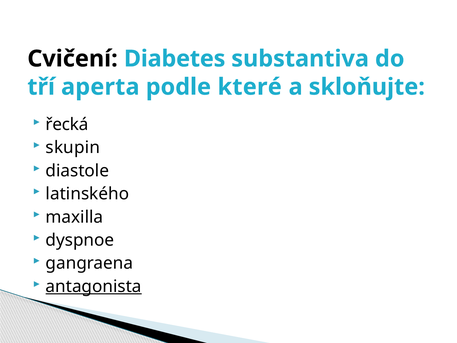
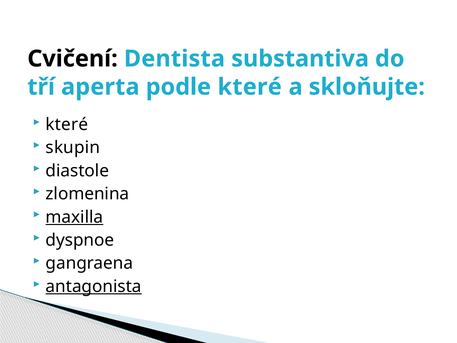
Diabetes: Diabetes -> Dentista
řecká at (67, 124): řecká -> které
latinského: latinského -> zlomenina
maxilla underline: none -> present
